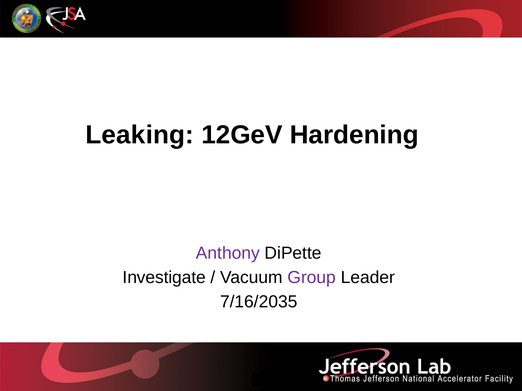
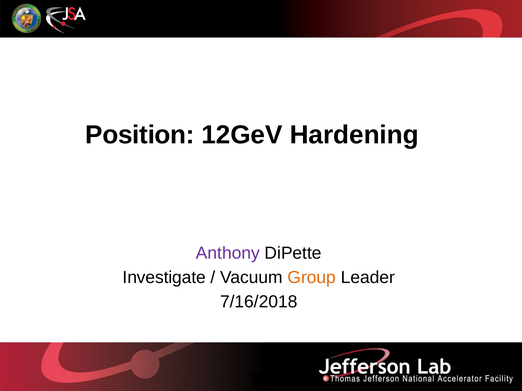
Leaking: Leaking -> Position
Group colour: purple -> orange
7/16/2035: 7/16/2035 -> 7/16/2018
